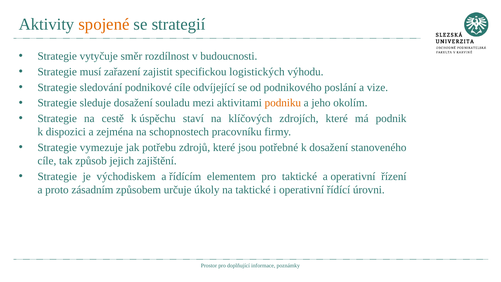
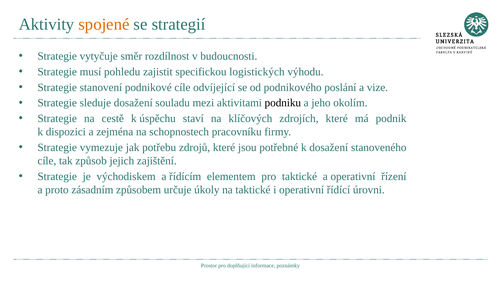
zařazení: zařazení -> pohledu
sledování: sledování -> stanovení
podniku colour: orange -> black
